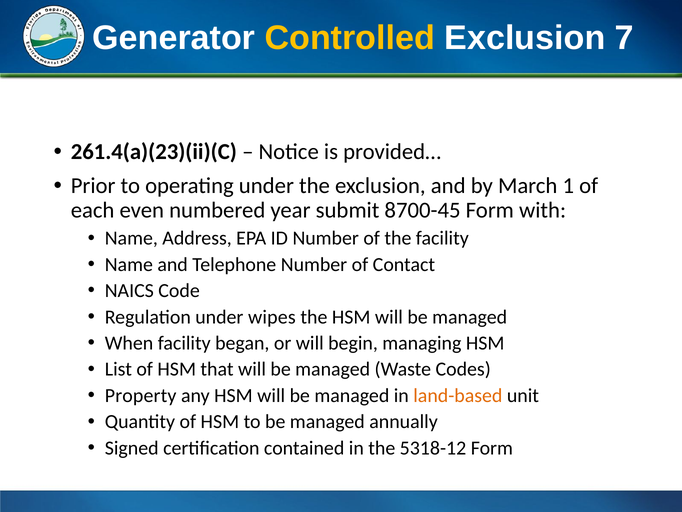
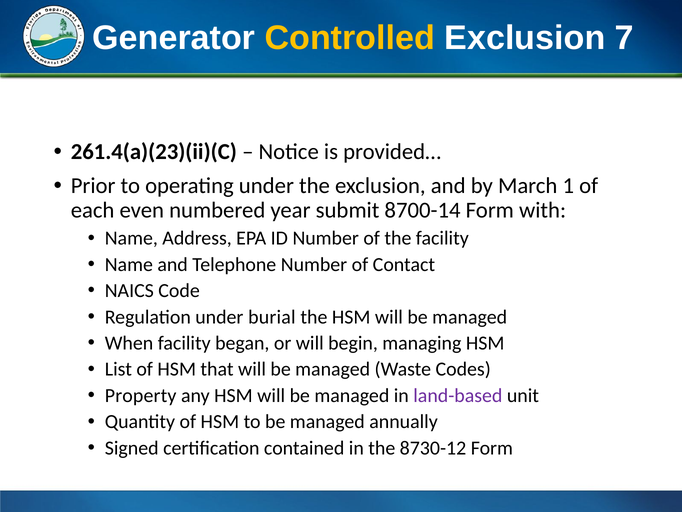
8700-45: 8700-45 -> 8700-14
wipes: wipes -> burial
land-based colour: orange -> purple
5318-12: 5318-12 -> 8730-12
